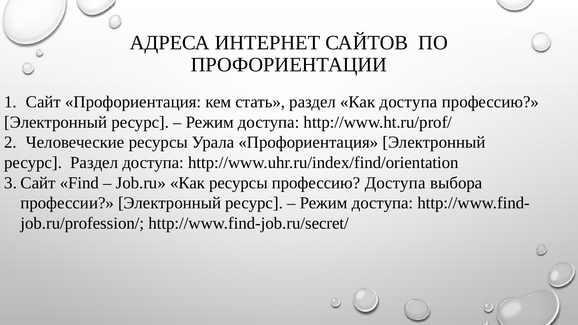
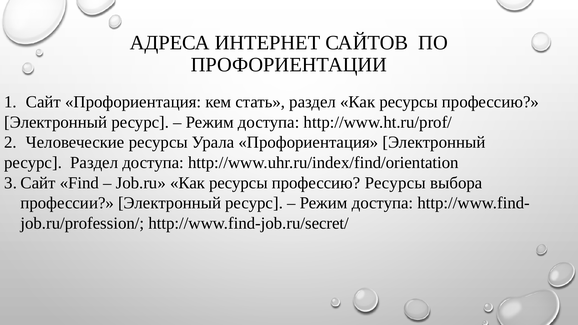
раздел Как доступа: доступа -> ресурсы
профессию Доступа: Доступа -> Ресурсы
